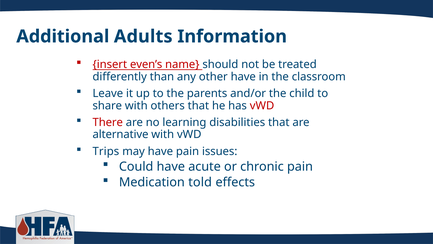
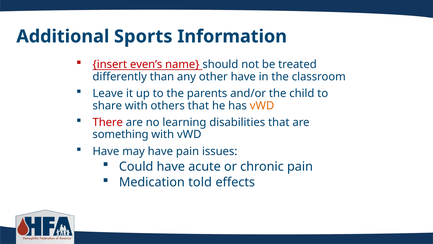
Adults: Adults -> Sports
vWD at (262, 106) colour: red -> orange
alternative: alternative -> something
Trips at (106, 151): Trips -> Have
